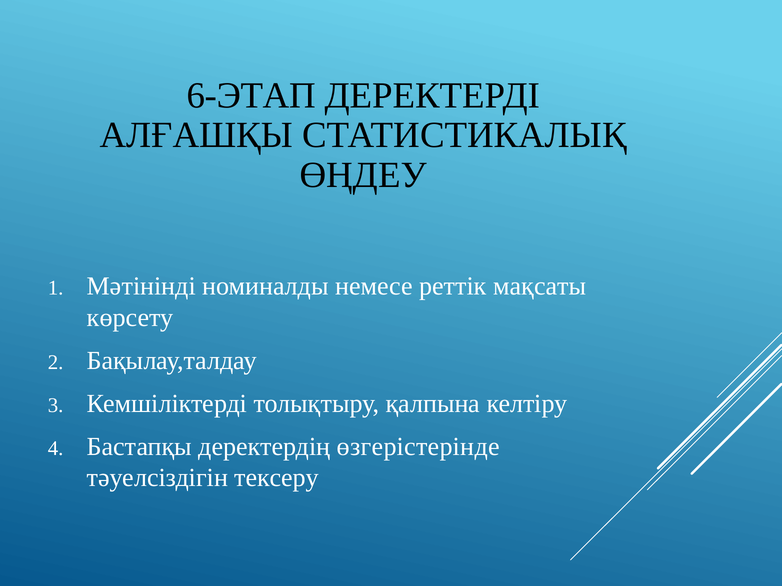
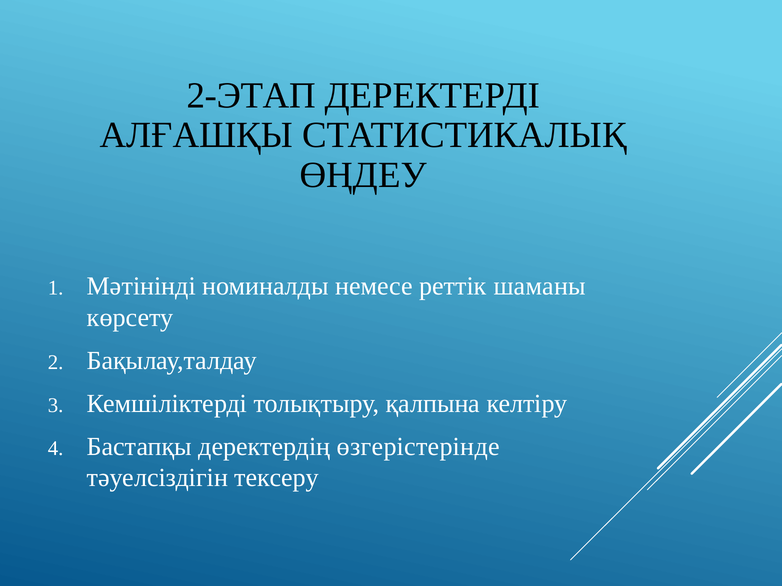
6-ЭТАП: 6-ЭТАП -> 2-ЭТАП
мақсаты: мақсаты -> шаманы
